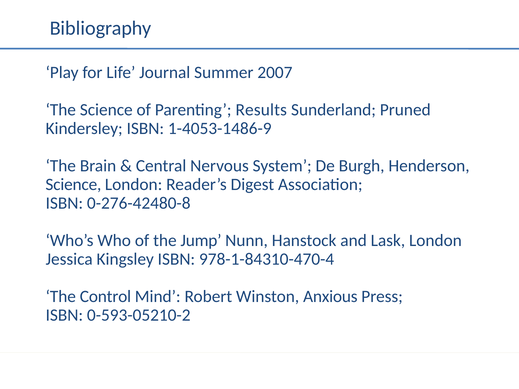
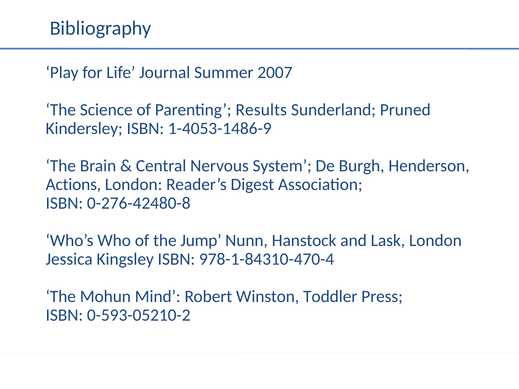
Science at (73, 185): Science -> Actions
Control: Control -> Mohun
Anxious: Anxious -> Toddler
